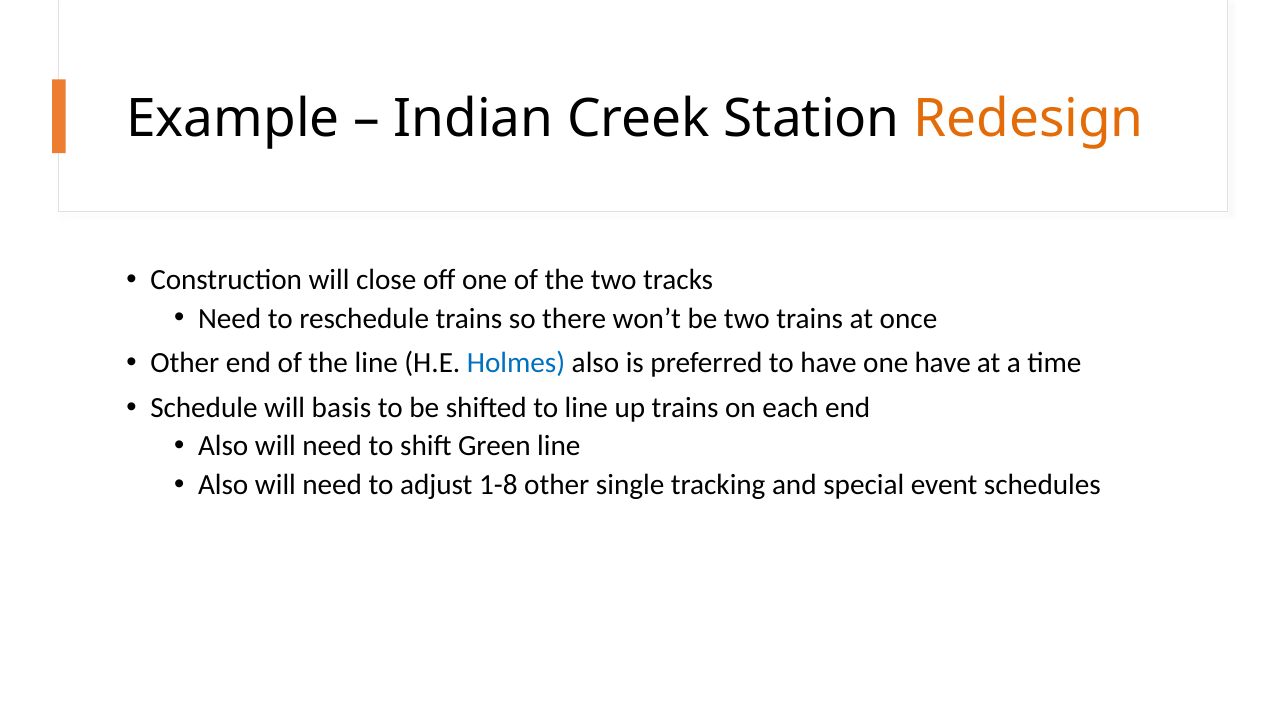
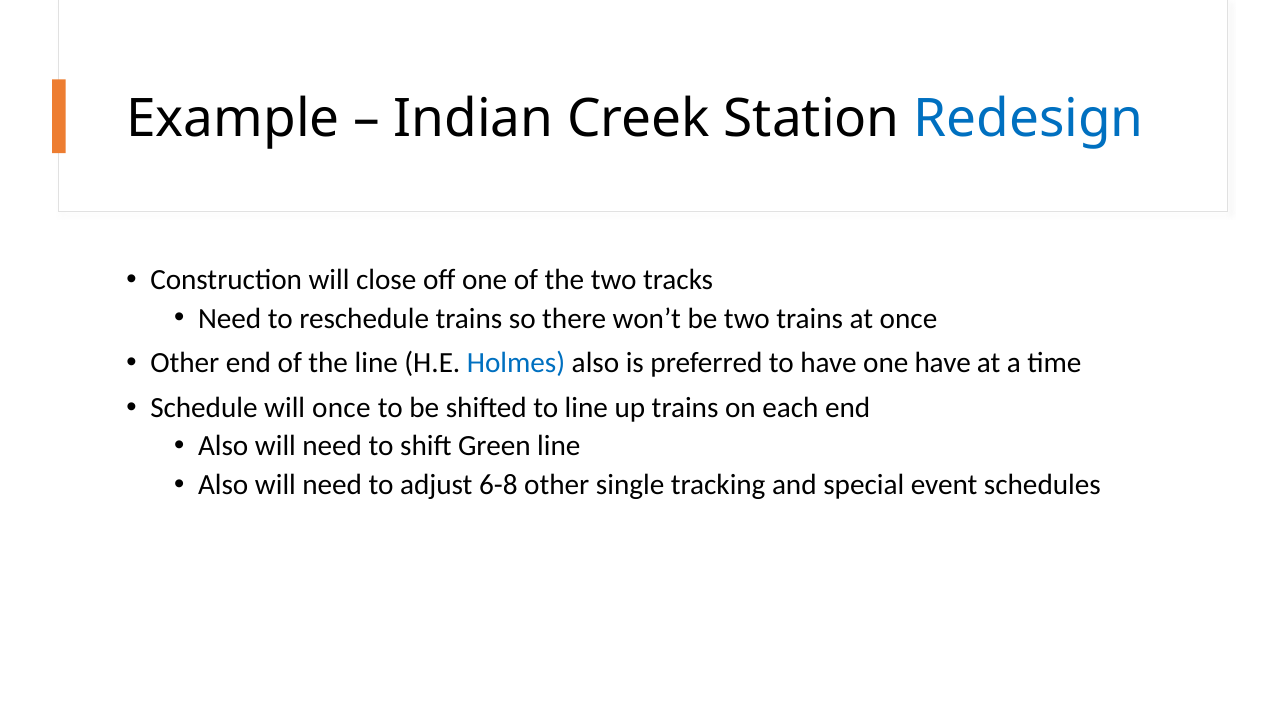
Redesign colour: orange -> blue
will basis: basis -> once
1-8: 1-8 -> 6-8
